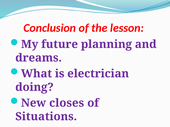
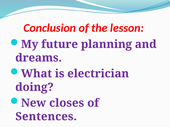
Situations: Situations -> Sentences
